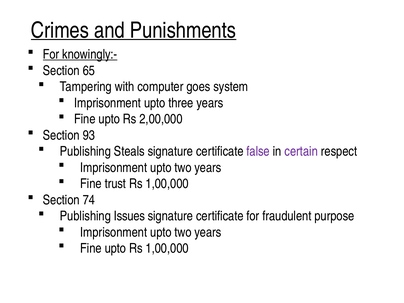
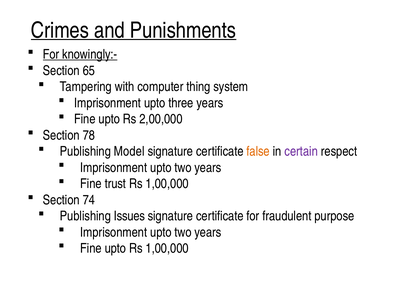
goes: goes -> thing
93: 93 -> 78
Steals: Steals -> Model
false colour: purple -> orange
